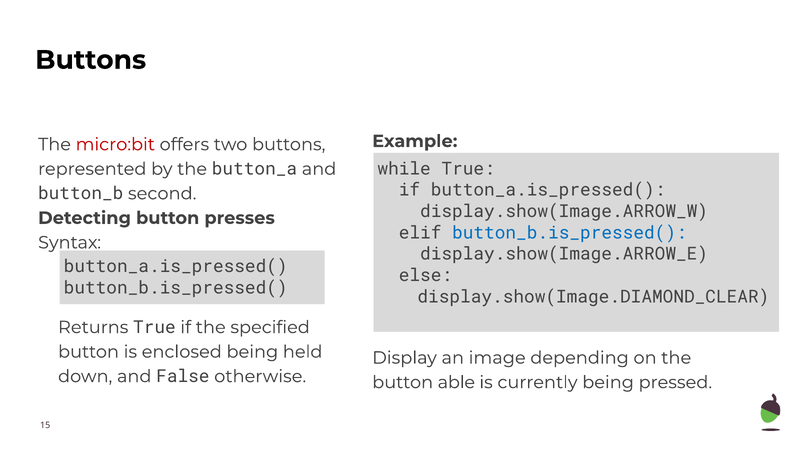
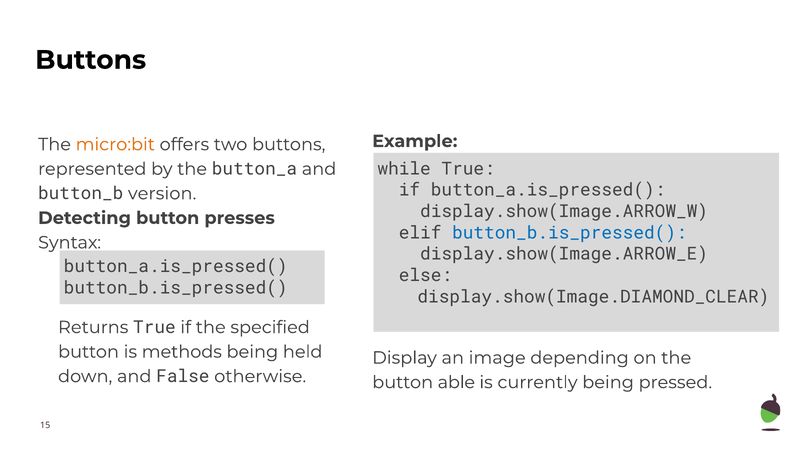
micro:bit colour: red -> orange
second: second -> version
enclosed: enclosed -> methods
